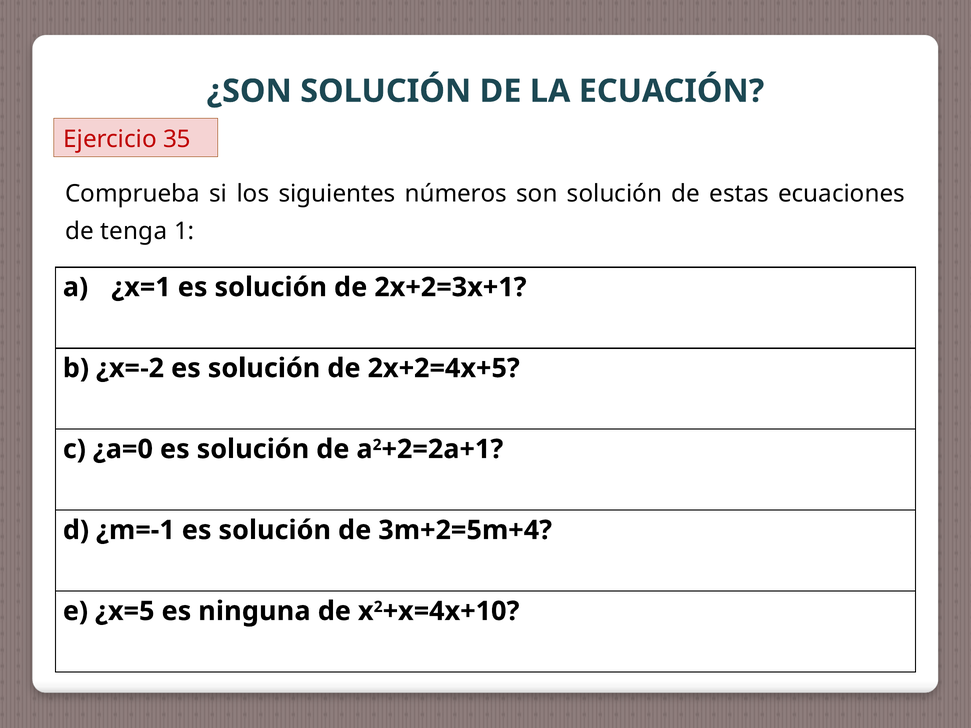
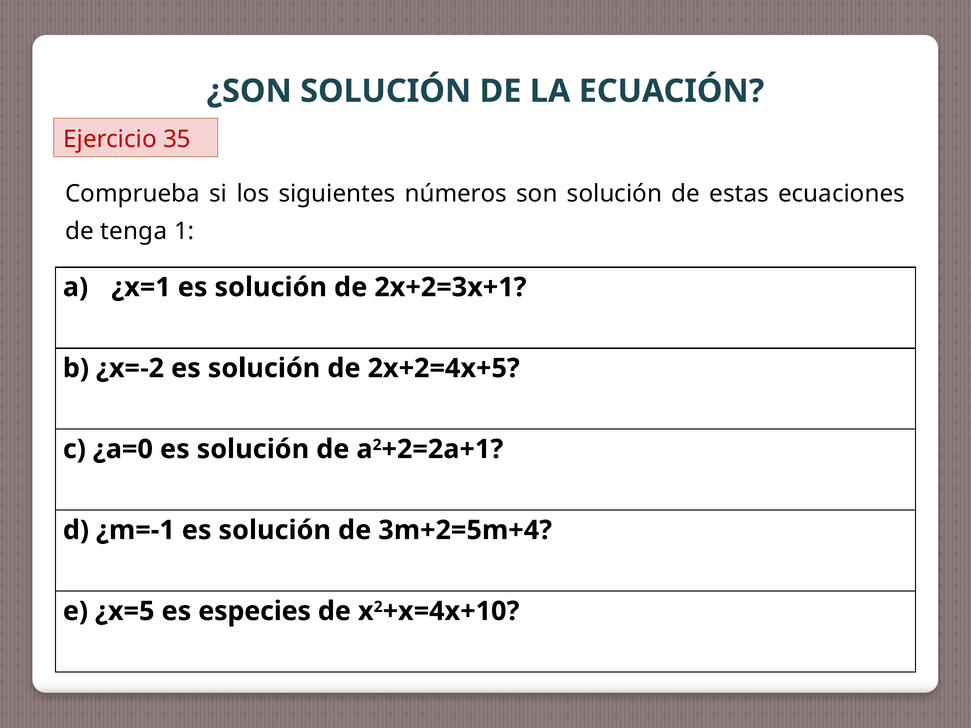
ninguna: ninguna -> especies
